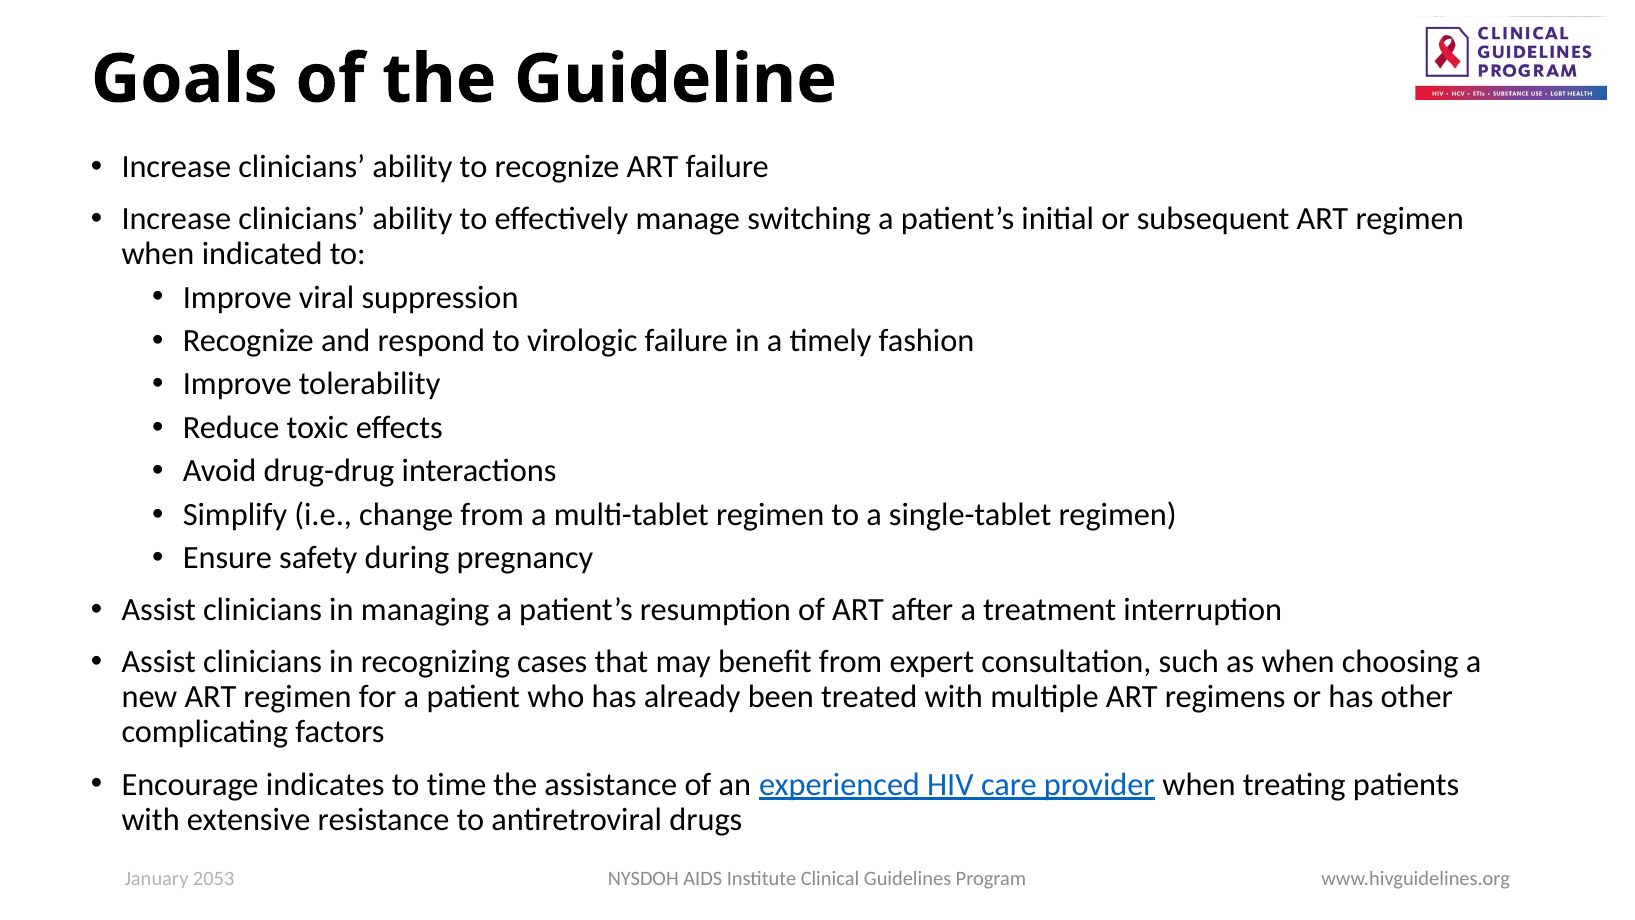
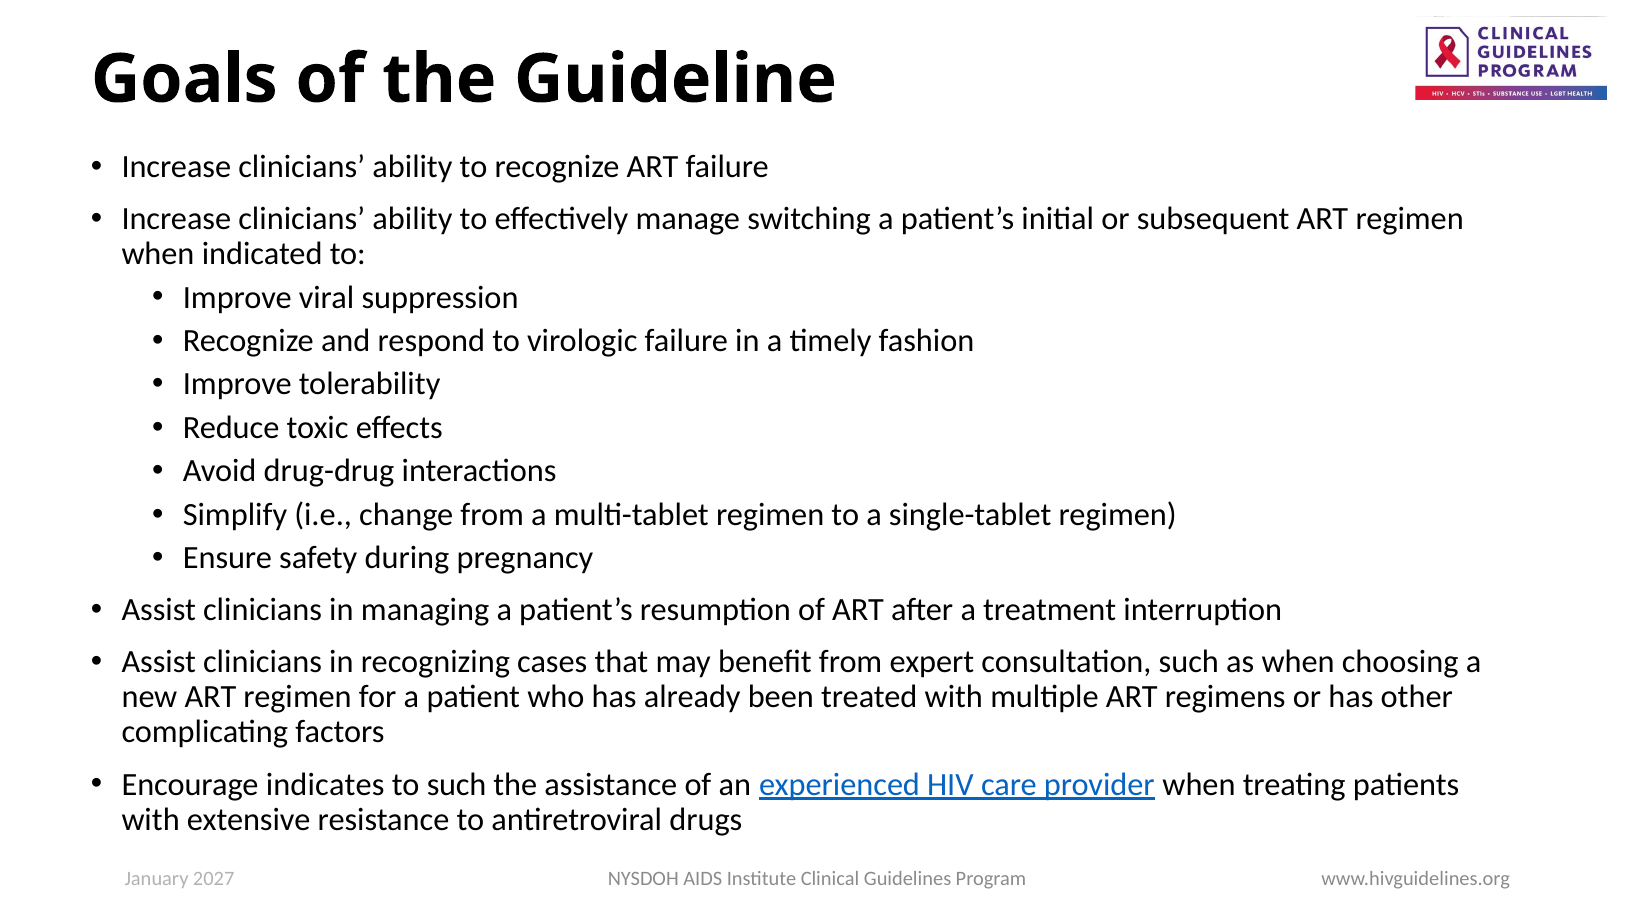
to time: time -> such
2053: 2053 -> 2027
